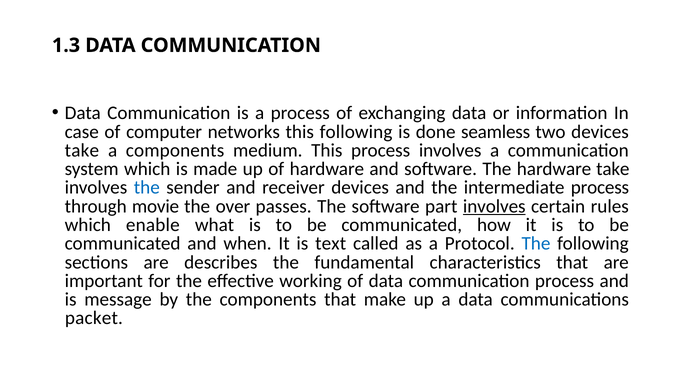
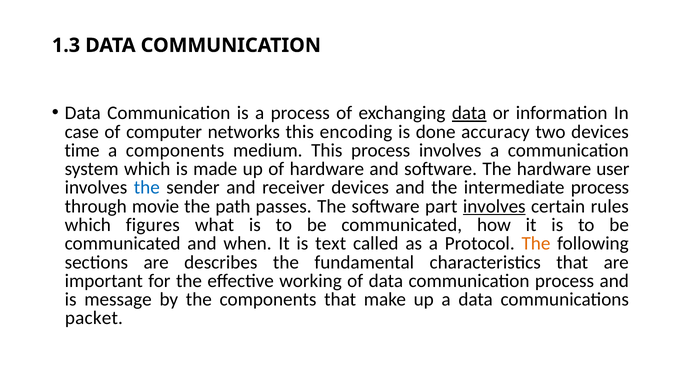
data at (469, 113) underline: none -> present
this following: following -> encoding
seamless: seamless -> accuracy
take at (82, 150): take -> time
hardware take: take -> user
over: over -> path
enable: enable -> figures
The at (536, 244) colour: blue -> orange
